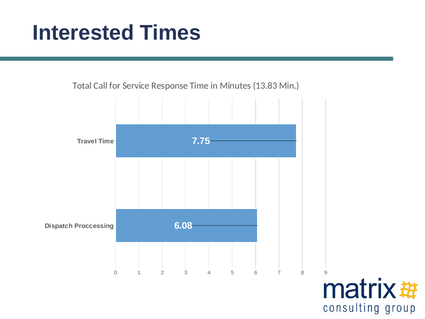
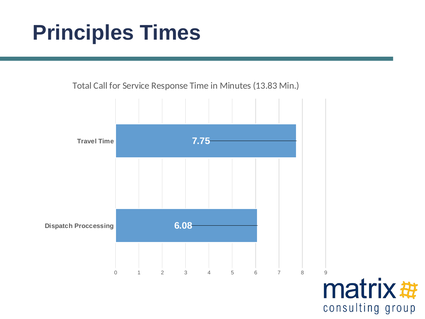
Interested: Interested -> Principles
